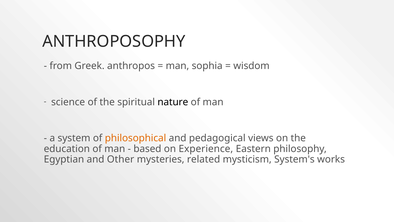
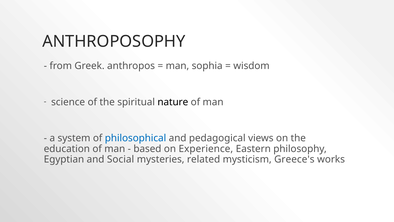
philosophical colour: orange -> blue
Other: Other -> Social
System's: System's -> Greece's
